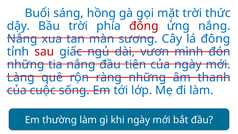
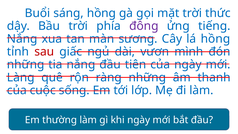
đông at (144, 26) colour: red -> purple
ửng nắng: nắng -> tiếng
lá đông: đông -> hồng
